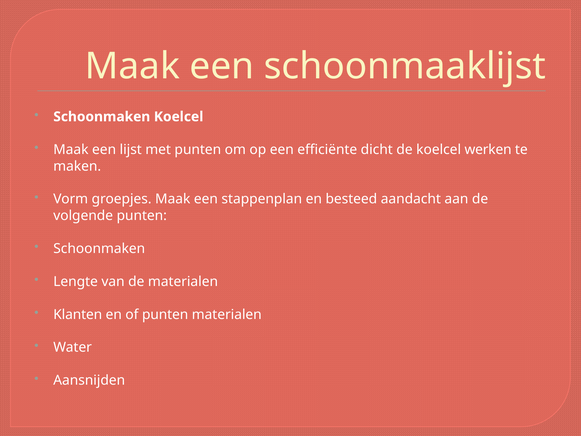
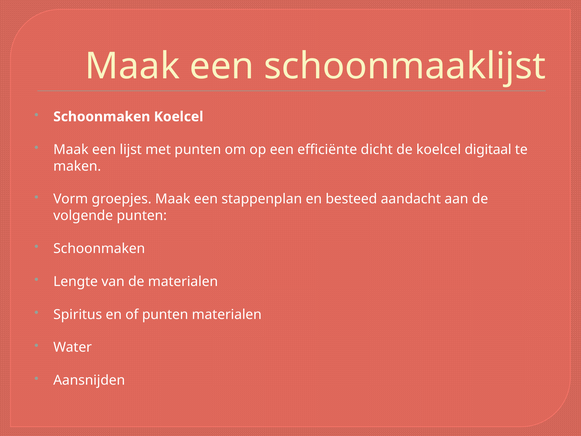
werken: werken -> digitaal
Klanten: Klanten -> Spiritus
